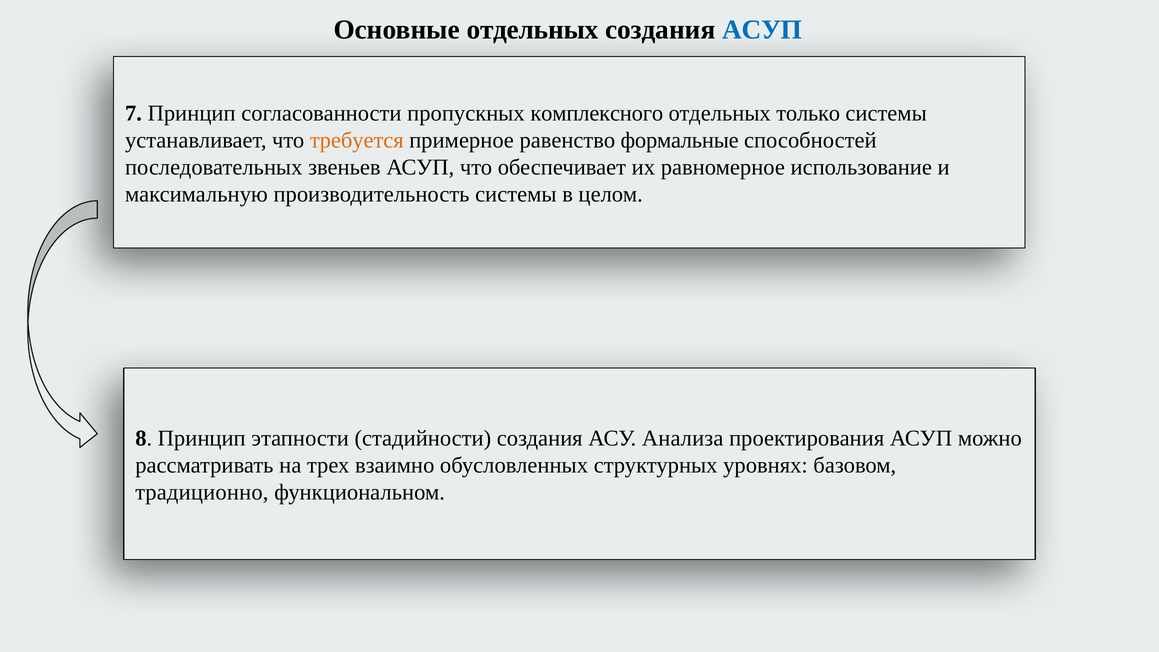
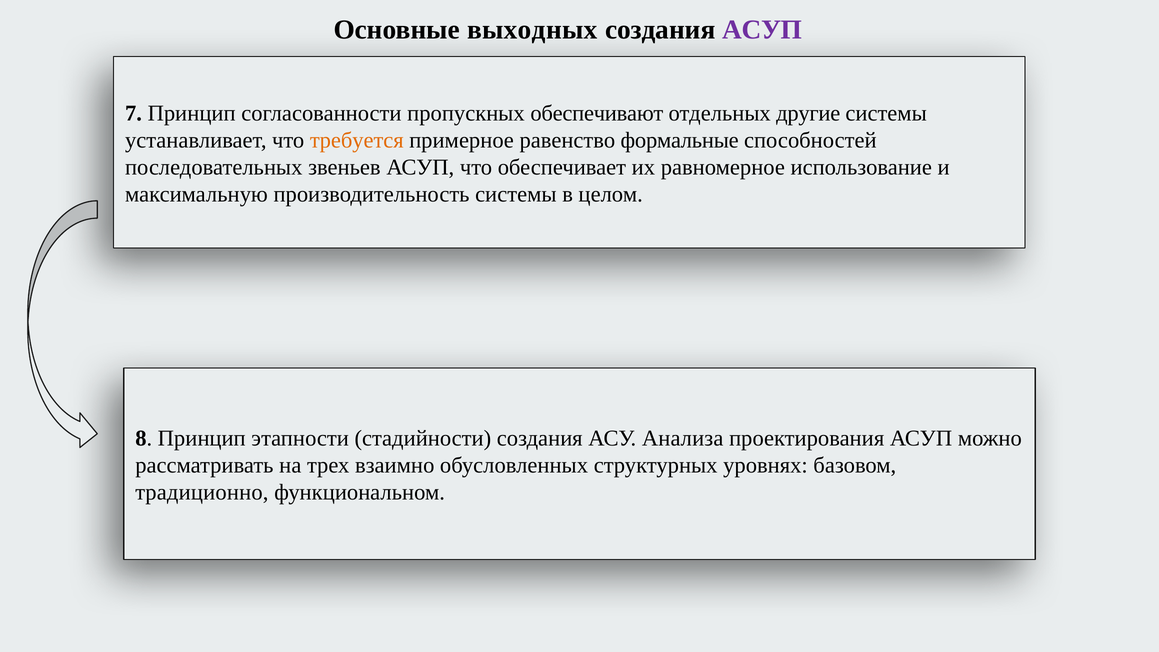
Основные отдельных: отдельных -> выходных
АСУП at (762, 30) colour: blue -> purple
комплексного: комплексного -> обеспечивают
только: только -> другие
